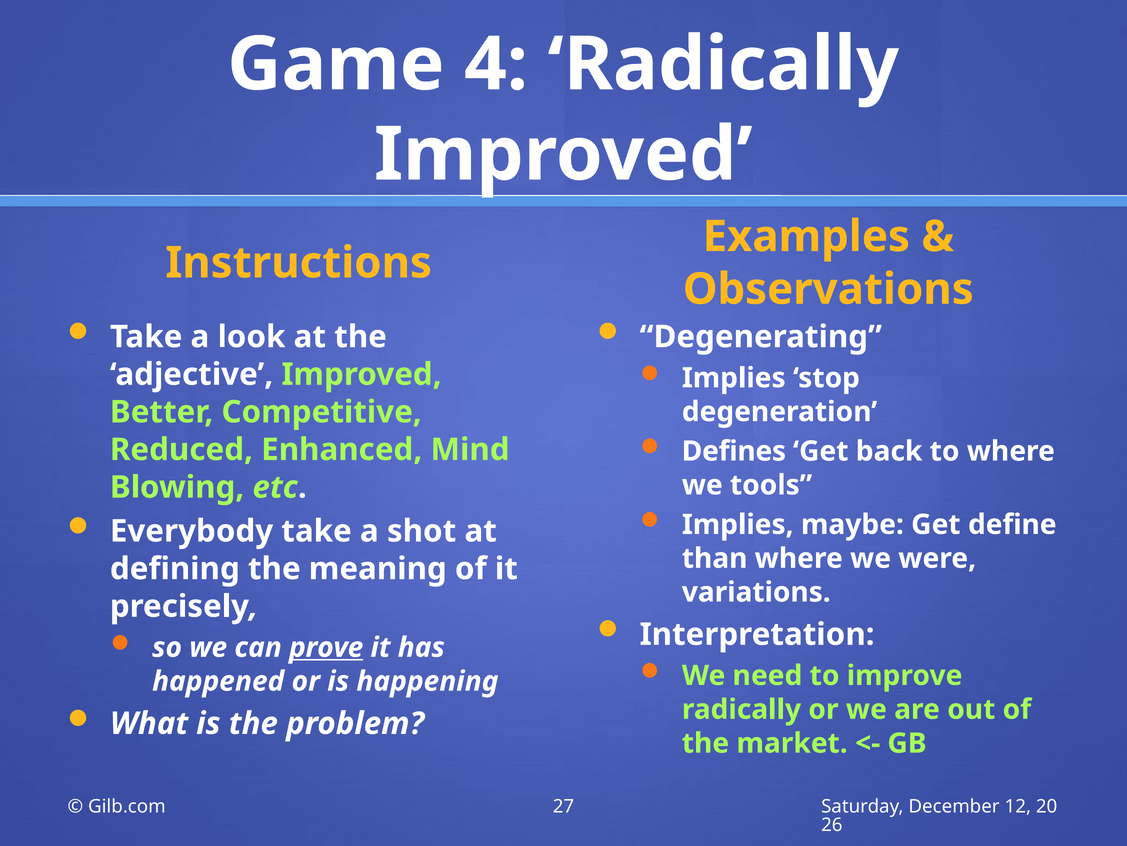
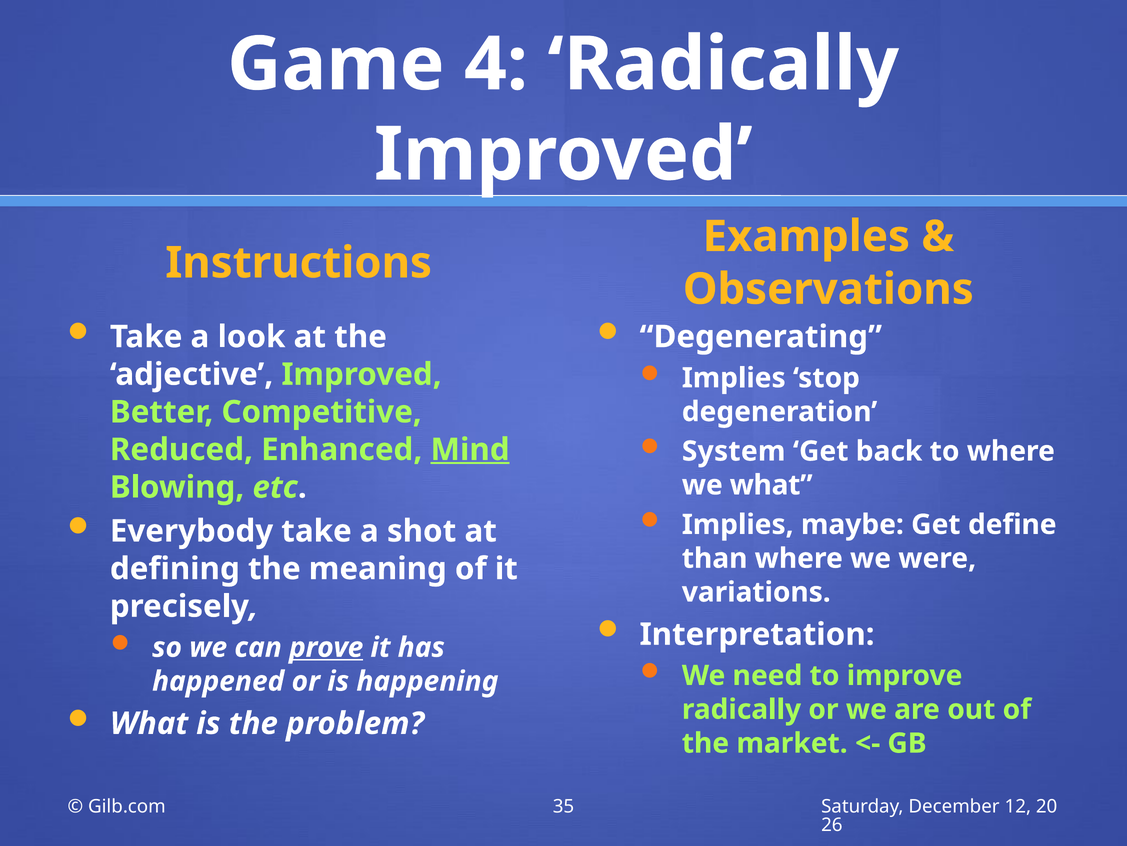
Defines: Defines -> System
Mind underline: none -> present
we tools: tools -> what
27: 27 -> 35
